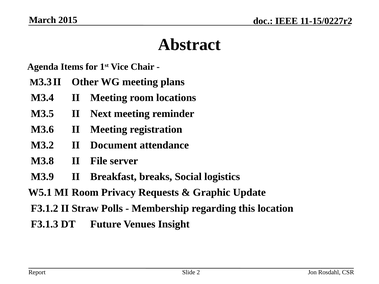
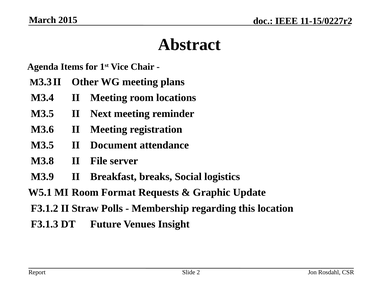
M3.2 at (42, 145): M3.2 -> M3.5
Privacy: Privacy -> Format
